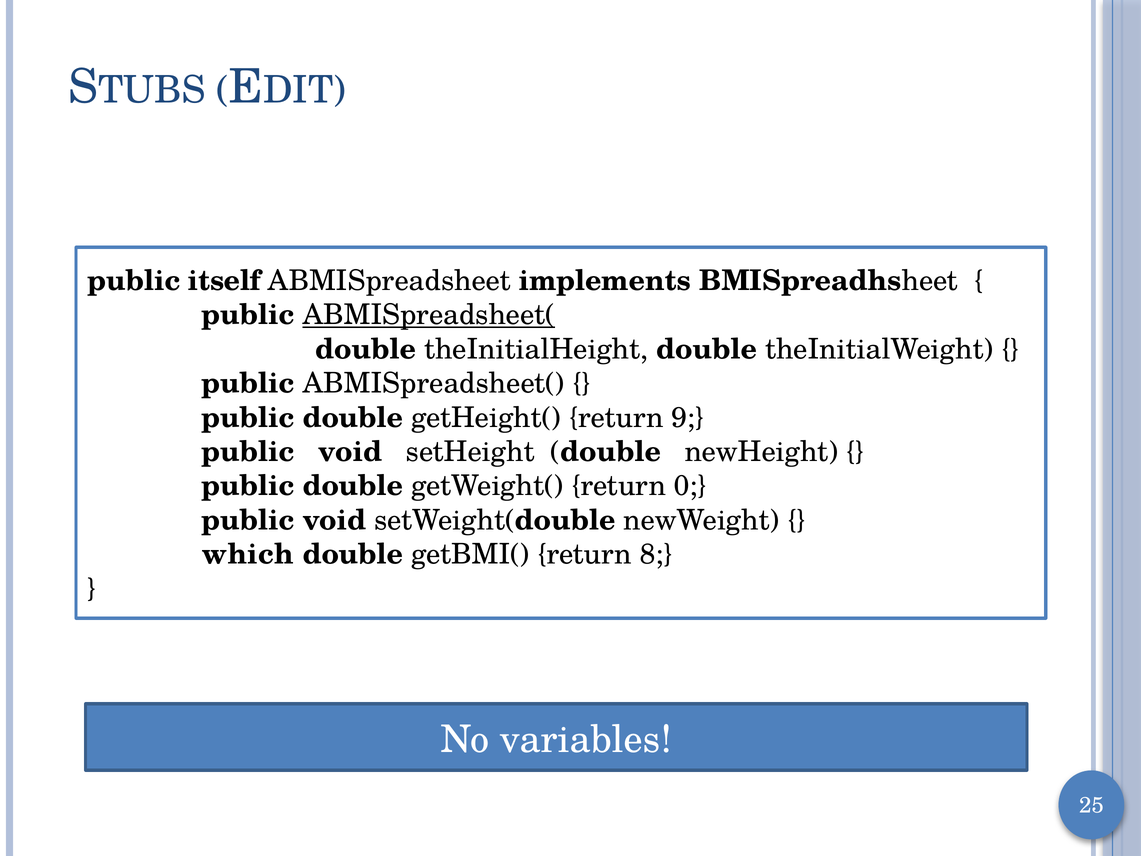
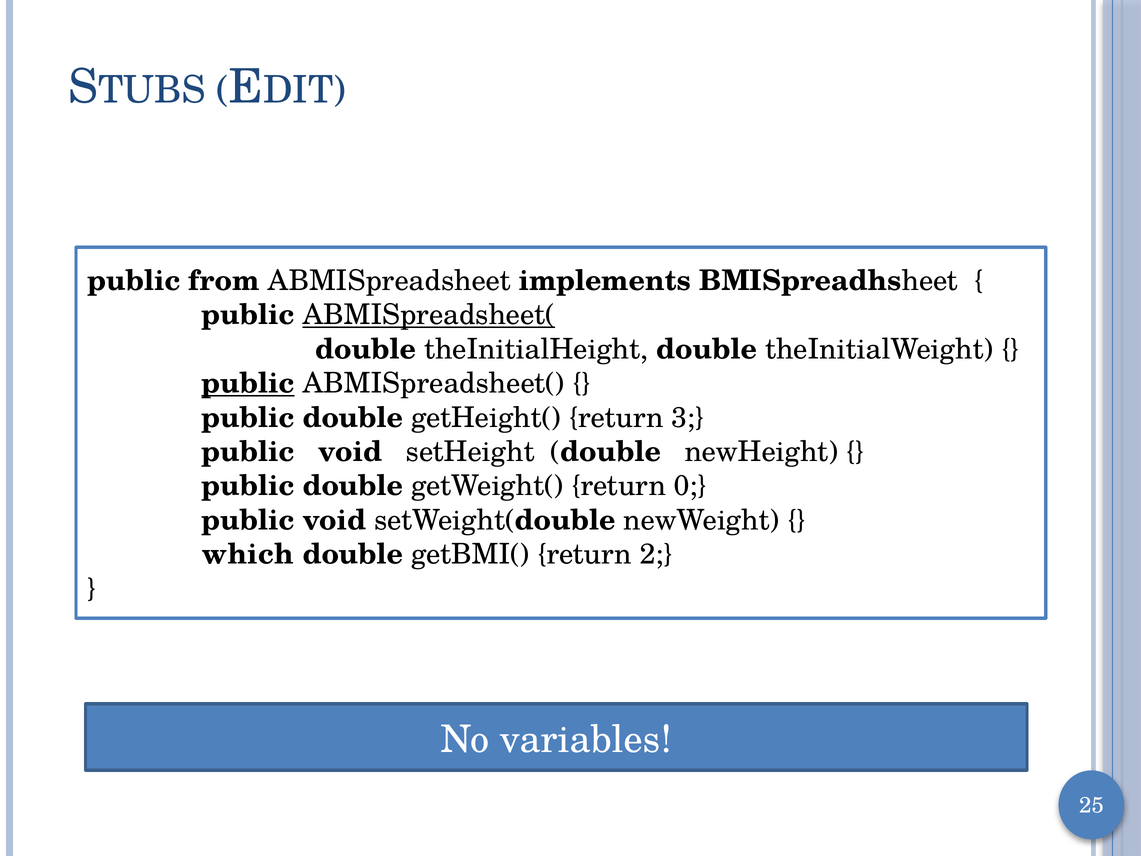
itself: itself -> from
public at (248, 383) underline: none -> present
9: 9 -> 3
8: 8 -> 2
